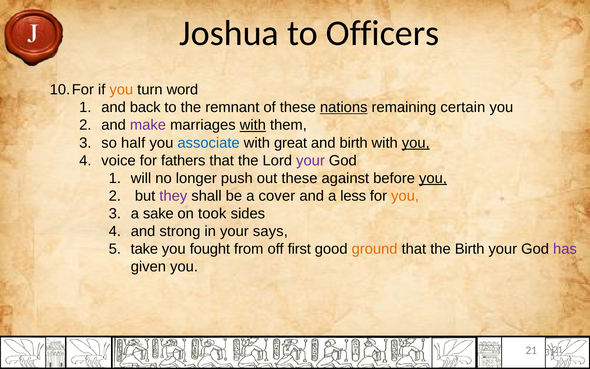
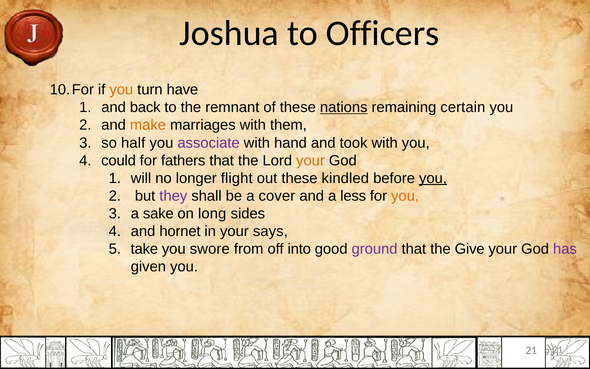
word: word -> have
make colour: purple -> orange
with at (253, 125) underline: present -> none
associate colour: blue -> purple
great: great -> hand
and birth: birth -> took
you at (416, 143) underline: present -> none
voice: voice -> could
your at (310, 160) colour: purple -> orange
push: push -> flight
against: against -> kindled
took: took -> long
strong: strong -> hornet
fought: fought -> swore
first: first -> into
ground colour: orange -> purple
the Birth: Birth -> Give
31: 31 -> 93
